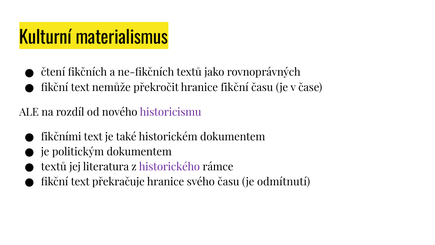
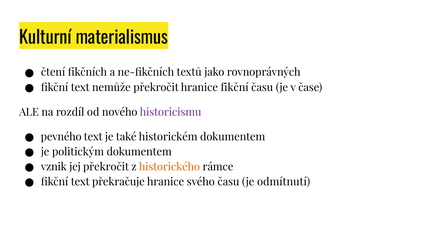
fikčními: fikčními -> pevného
textů at (54, 167): textů -> vznik
jej literatura: literatura -> překročit
historického colour: purple -> orange
